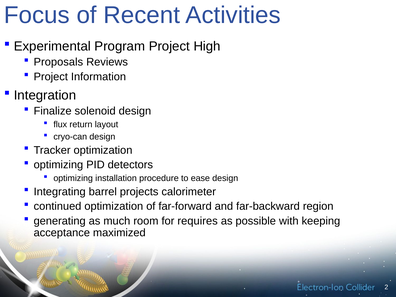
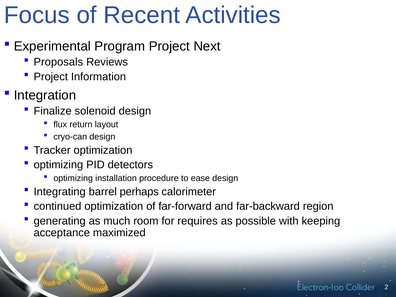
High: High -> Next
projects: projects -> perhaps
